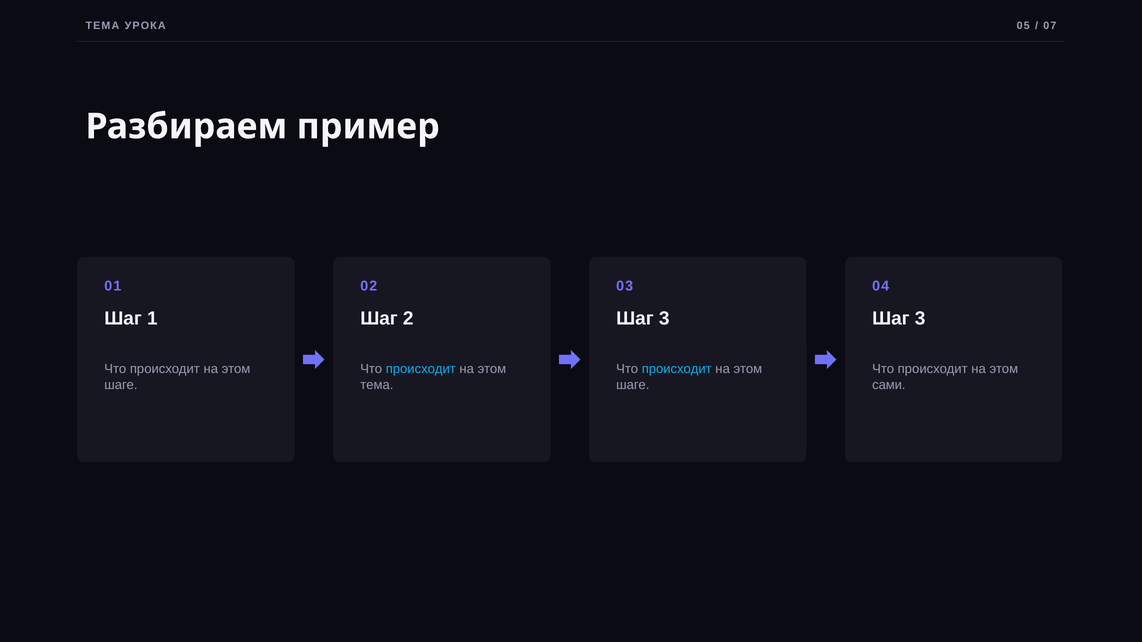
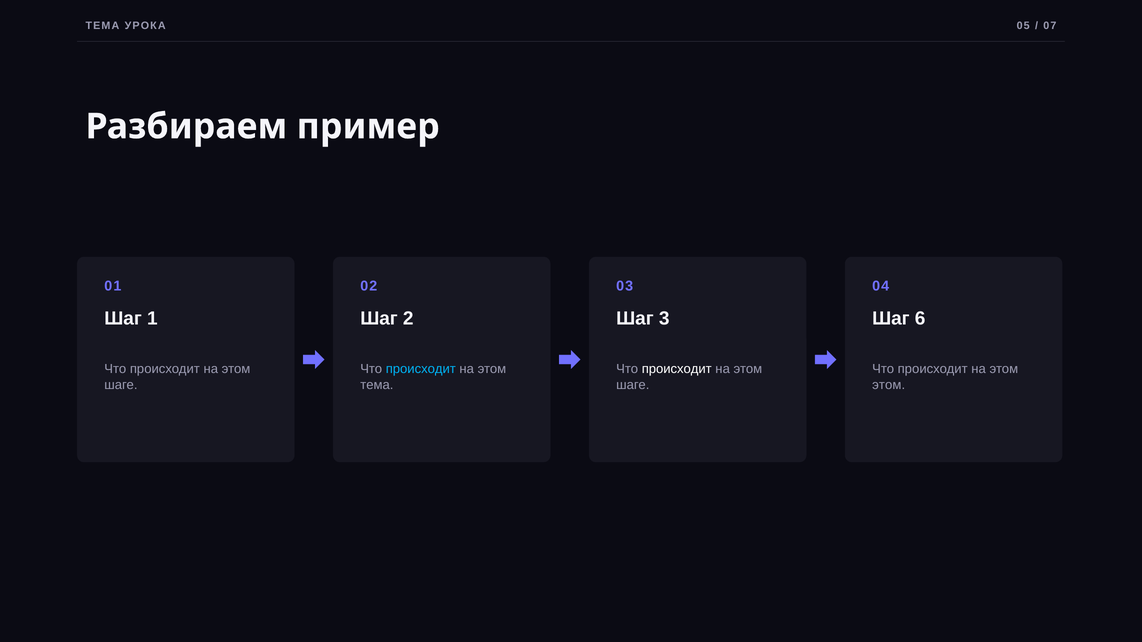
3 at (920, 319): 3 -> 6
происходит at (677, 369) colour: light blue -> white
сами at (889, 385): сами -> этом
